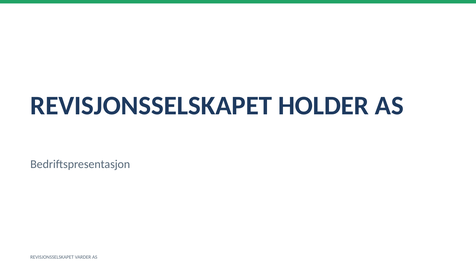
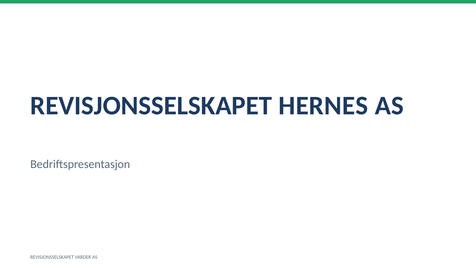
HOLDER: HOLDER -> HERNES
